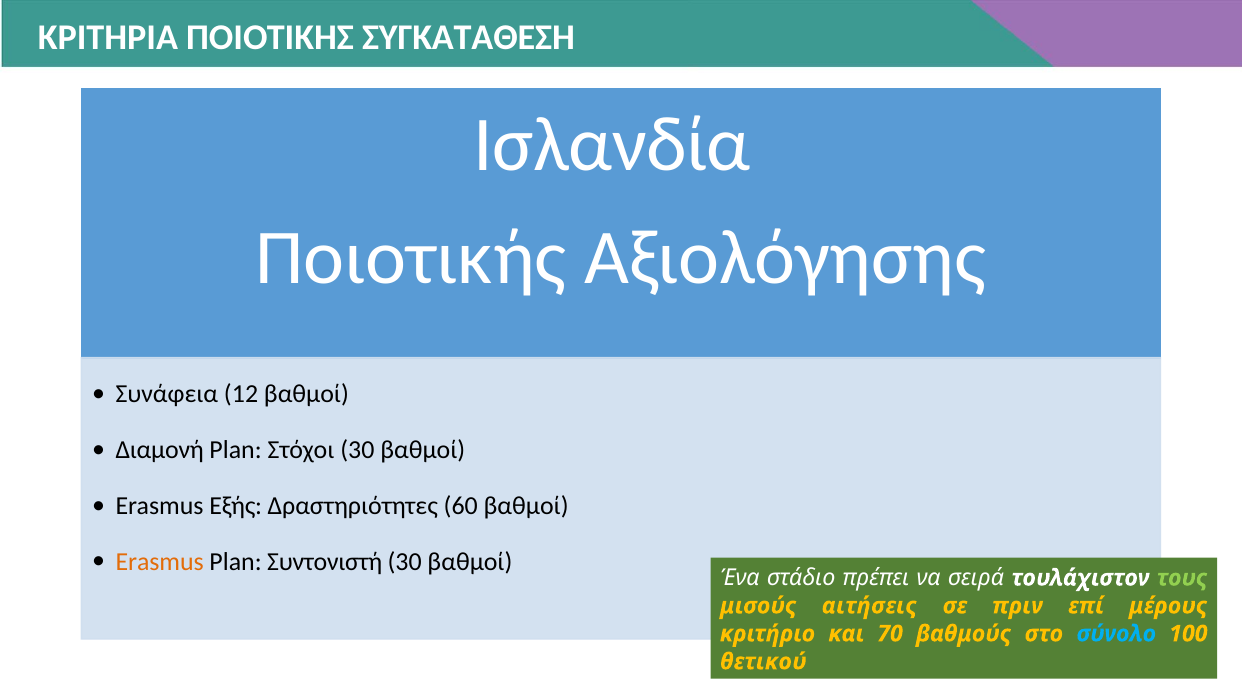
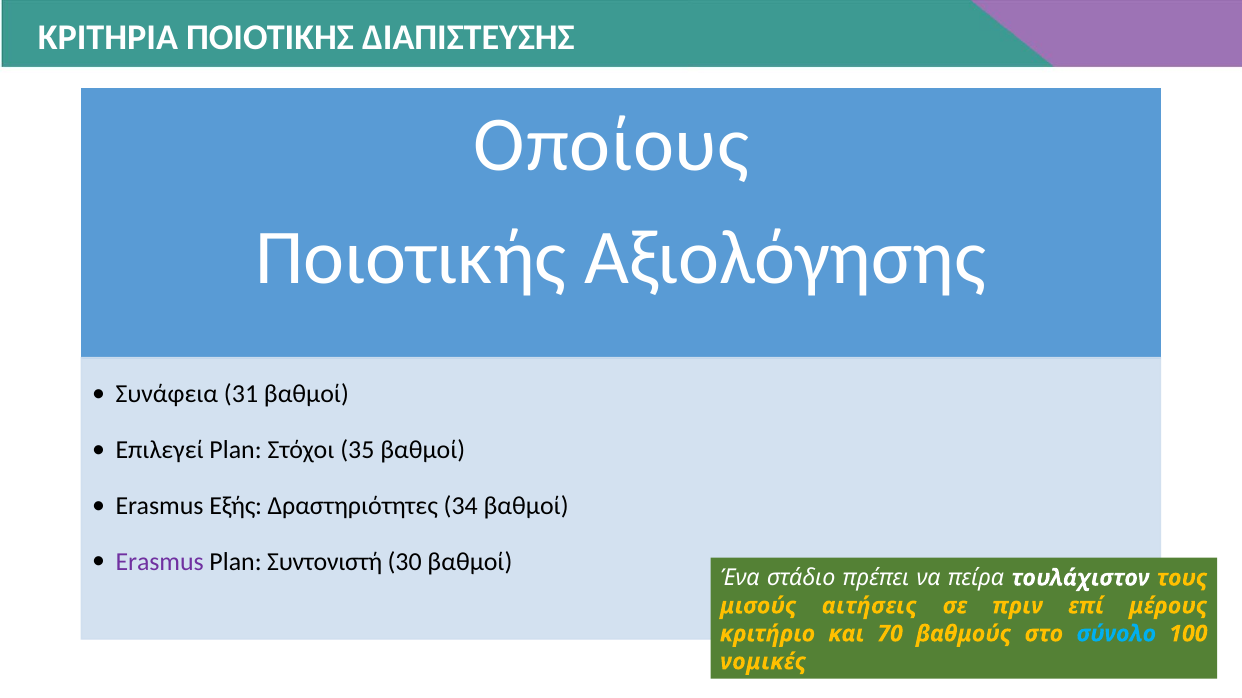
ΣΥΓΚΑΤΑΘΕΣΗ: ΣΥΓΚΑΤΑΘΕΣΗ -> ΔΙΑΠΙΣΤΕΥΣΗΣ
Ισλανδία: Ισλανδία -> Οποίους
12: 12 -> 31
Διαμονή: Διαμονή -> Επιλεγεί
Στόχοι 30: 30 -> 35
60: 60 -> 34
Erasmus at (160, 562) colour: orange -> purple
σειρά: σειρά -> πείρα
τους colour: light green -> yellow
θετικού: θετικού -> νομικές
